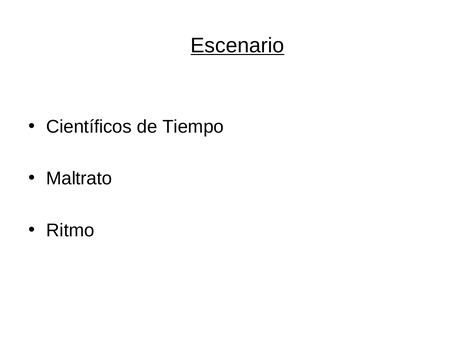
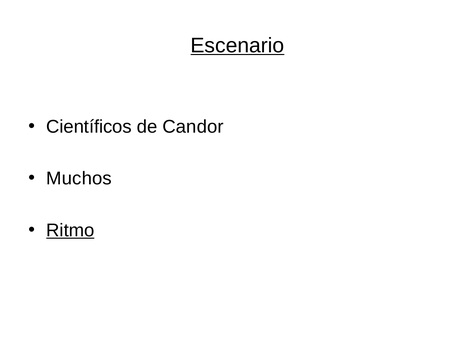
Tiempo: Tiempo -> Candor
Maltrato: Maltrato -> Muchos
Ritmo underline: none -> present
